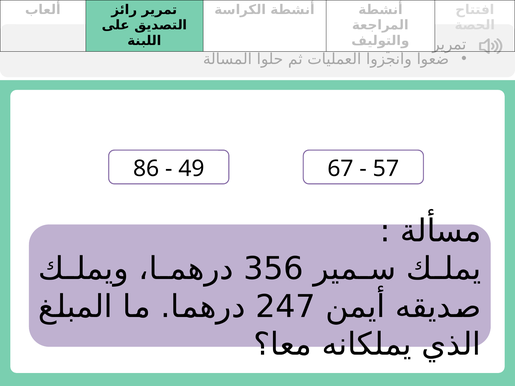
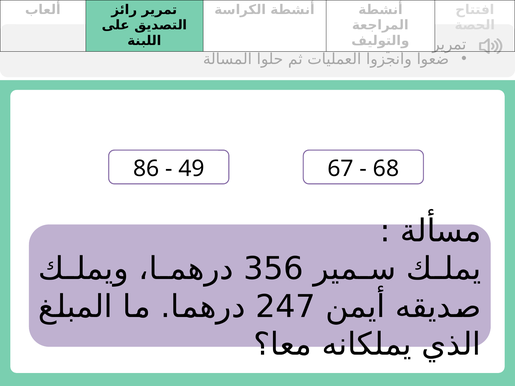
57: 57 -> 68
